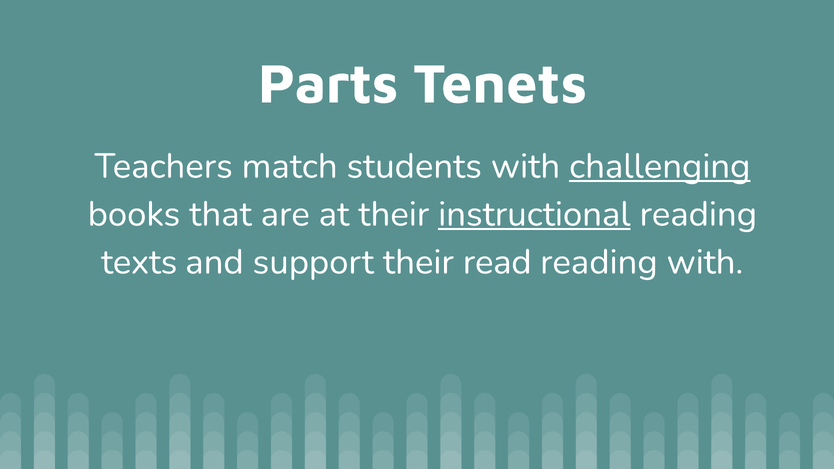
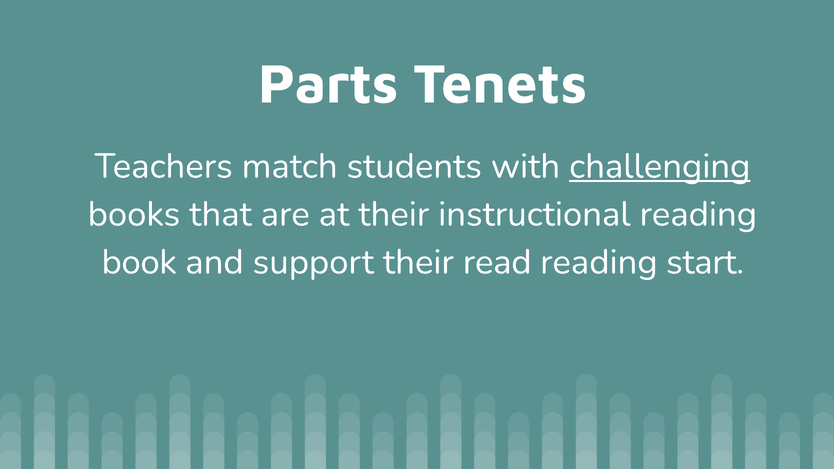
instructional underline: present -> none
texts: texts -> book
reading with: with -> start
